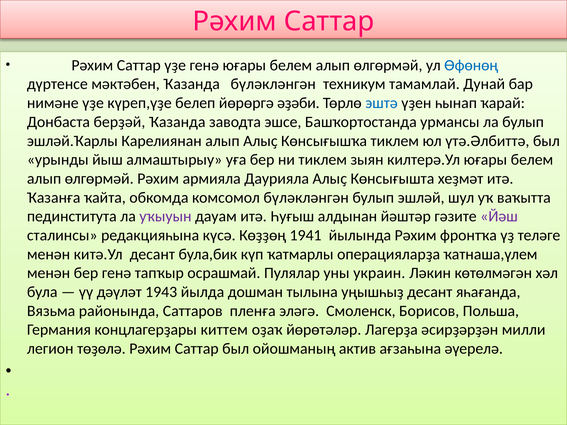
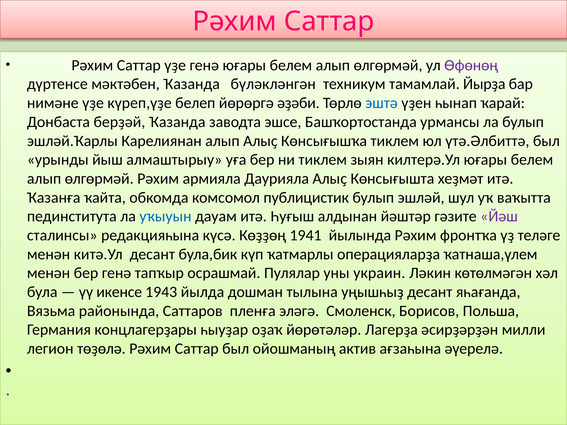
Өфөнөң colour: blue -> purple
Дунай: Дунай -> Йырҙа
комсомол бүләкләнгән: бүләкләнгән -> публицистик
уҡыуын colour: purple -> blue
дәүләт: дәүләт -> икенсе
киттем: киттем -> һыуҙар
